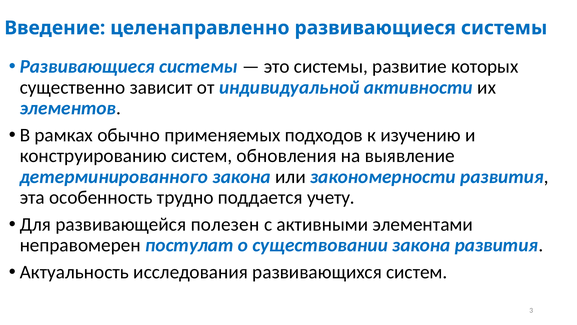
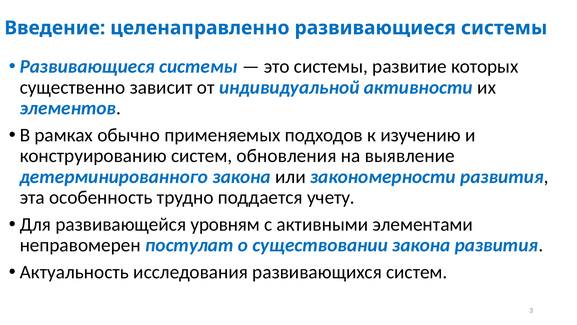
полезен: полезен -> уровням
